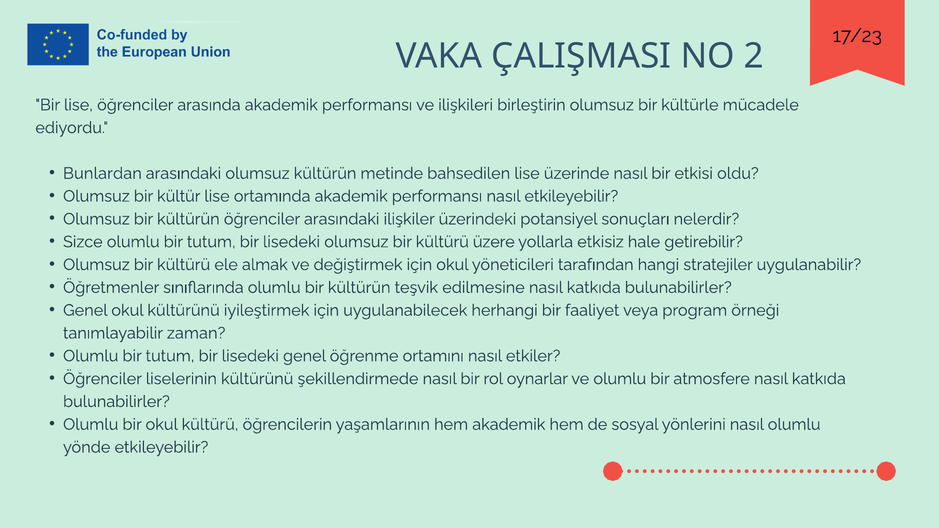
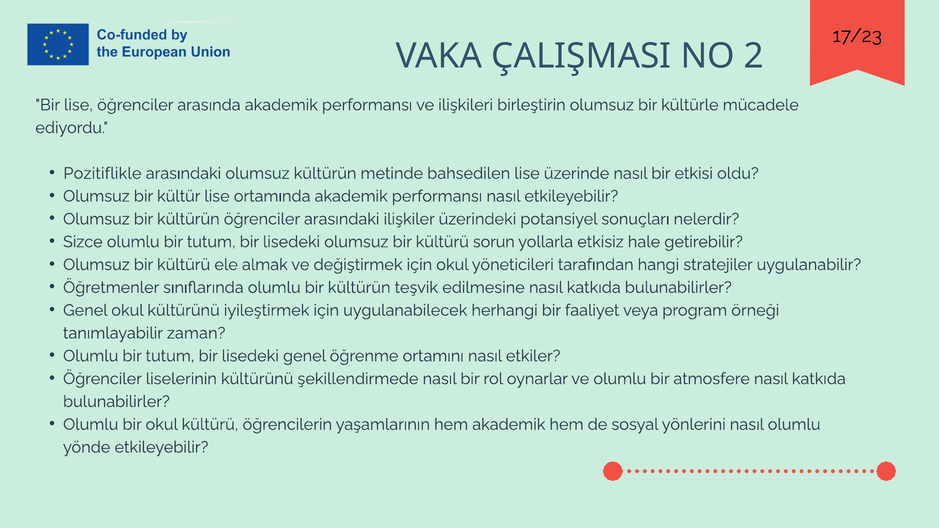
Bunlardan: Bunlardan -> Pozitiflikle
üzere: üzere -> sorun
